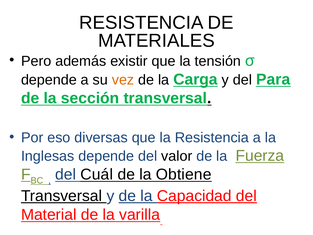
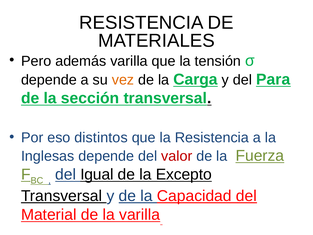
además existir: existir -> varilla
diversas: diversas -> distintos
valor colour: black -> red
Cuál: Cuál -> Igual
Obtiene: Obtiene -> Excepto
